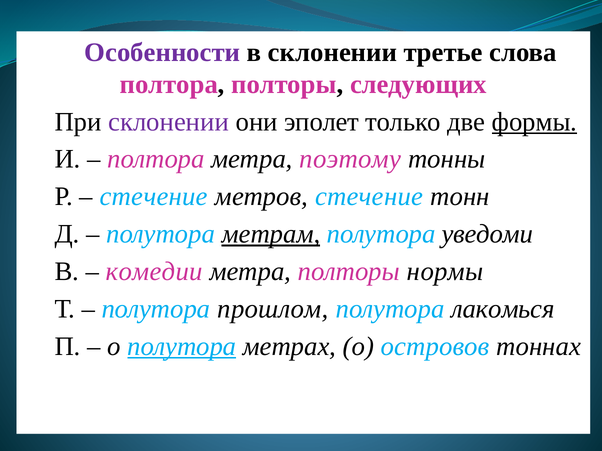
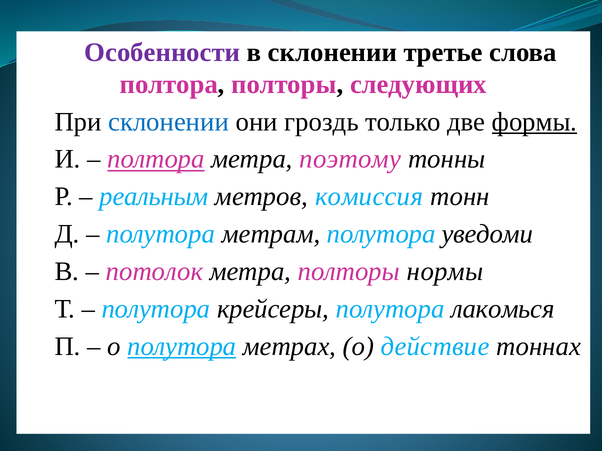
склонении at (169, 122) colour: purple -> blue
эполет: эполет -> гроздь
полтора at (156, 159) underline: none -> present
стечение at (154, 197): стечение -> реальным
метров стечение: стечение -> комиссия
метрам underline: present -> none
комедии: комедии -> потолок
прошлом: прошлом -> крейсеры
островов: островов -> действие
